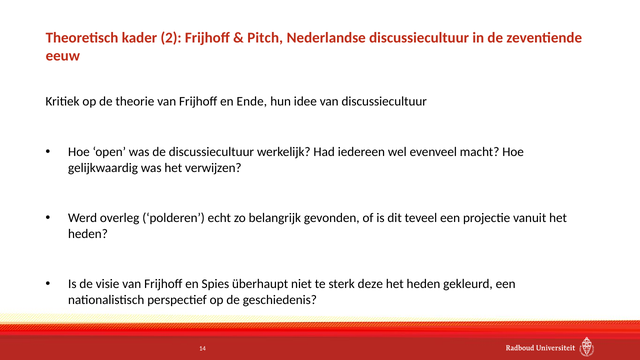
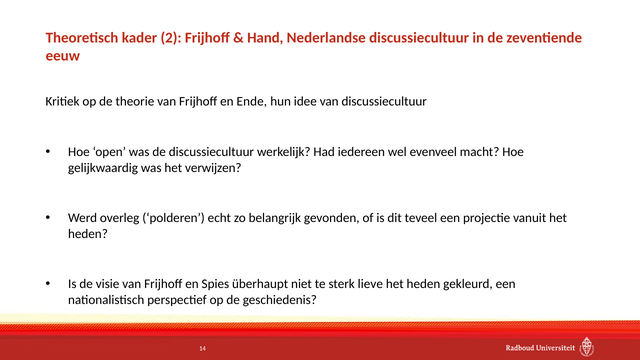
Pitch: Pitch -> Hand
deze: deze -> lieve
